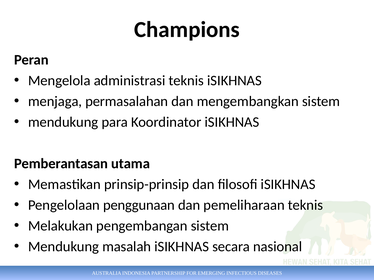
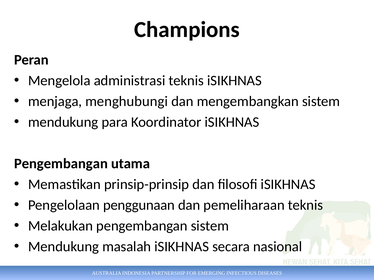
permasalahan: permasalahan -> menghubungi
Pemberantasan at (61, 164): Pemberantasan -> Pengembangan
